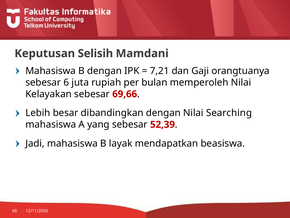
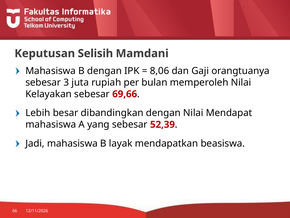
7,21: 7,21 -> 8,06
6: 6 -> 3
Searching: Searching -> Mendapat
